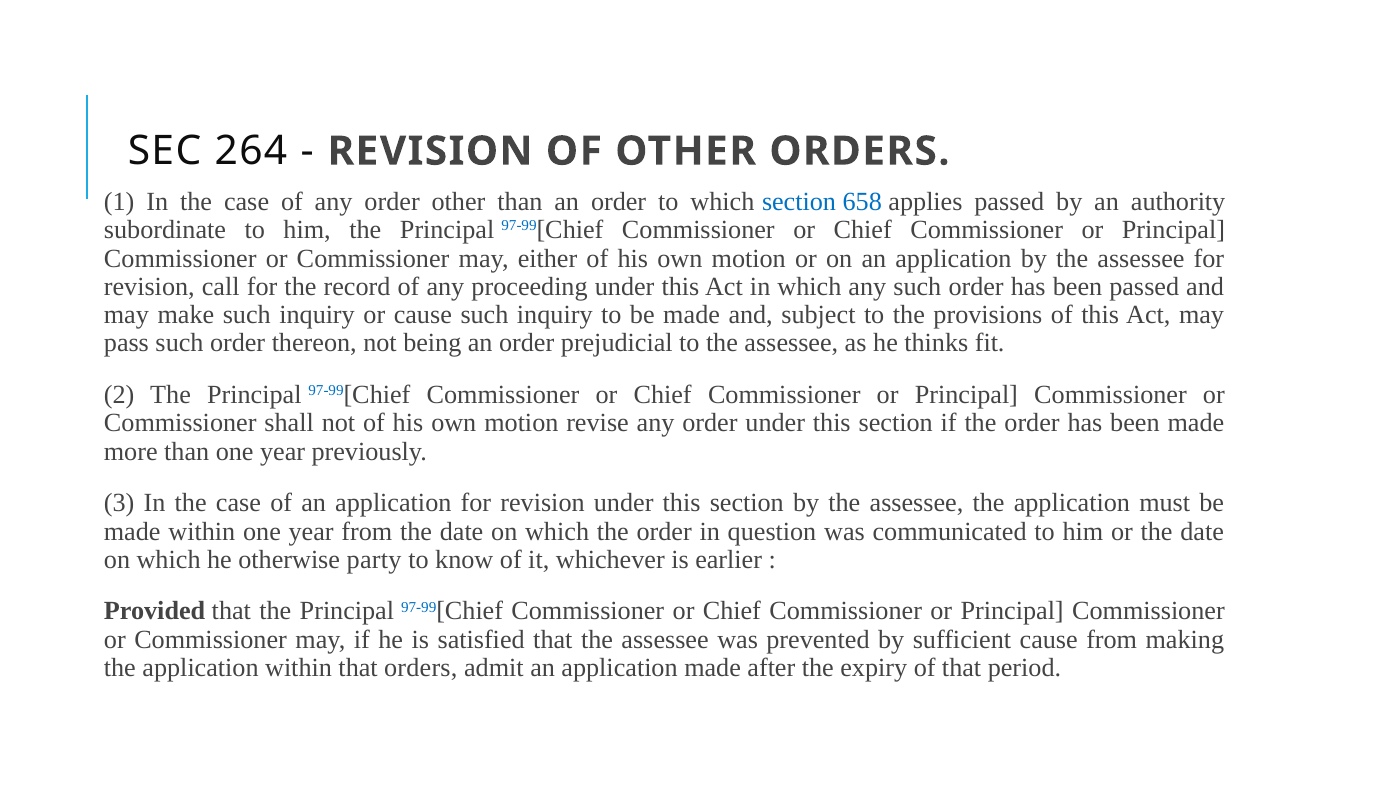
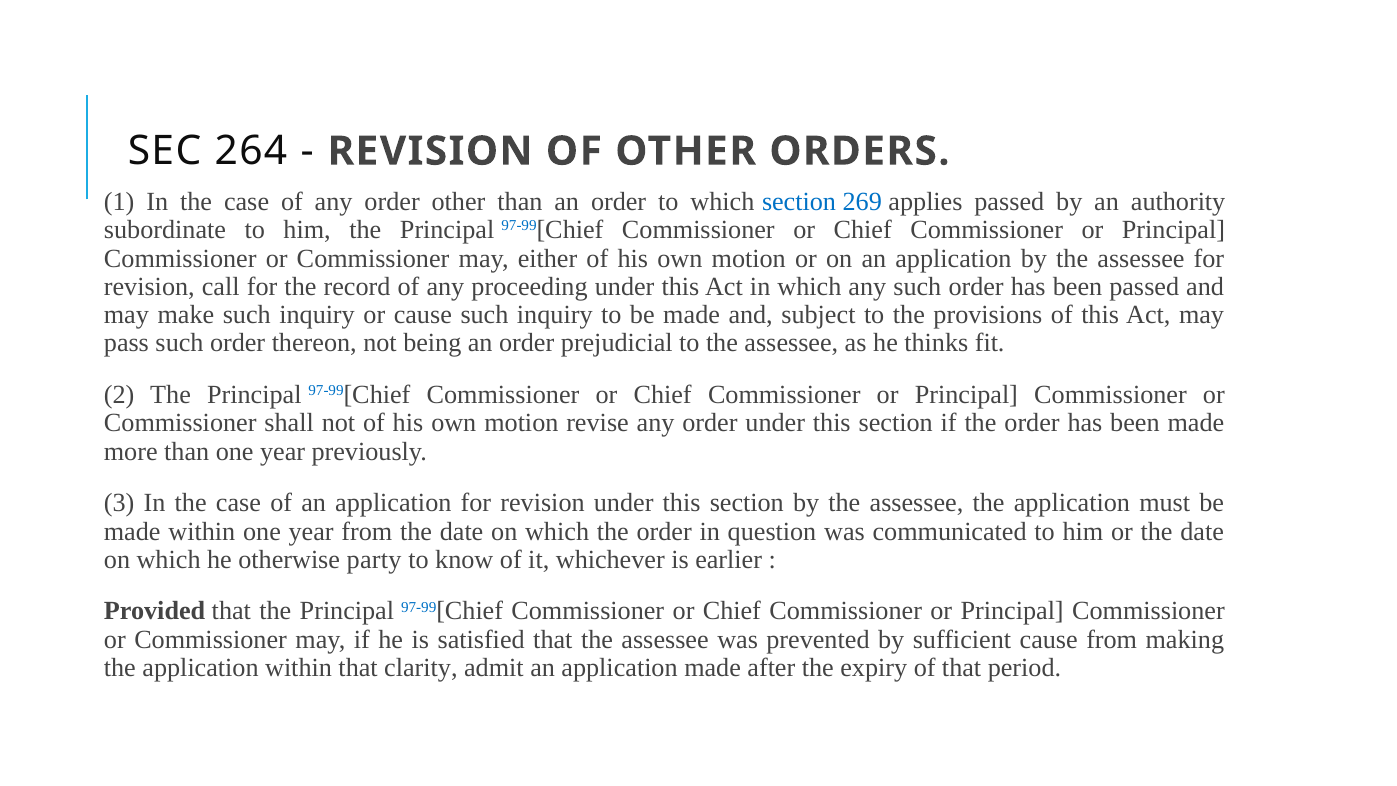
658: 658 -> 269
that orders: orders -> clarity
